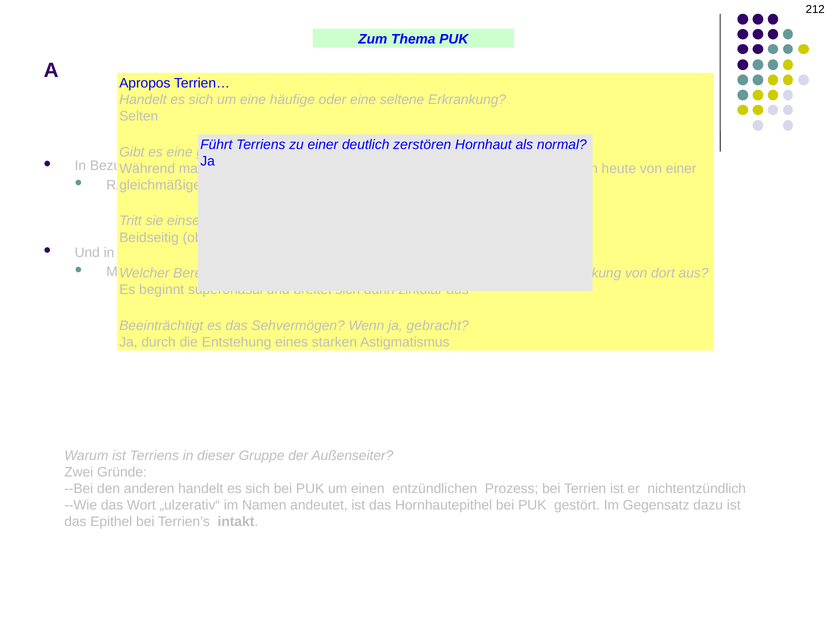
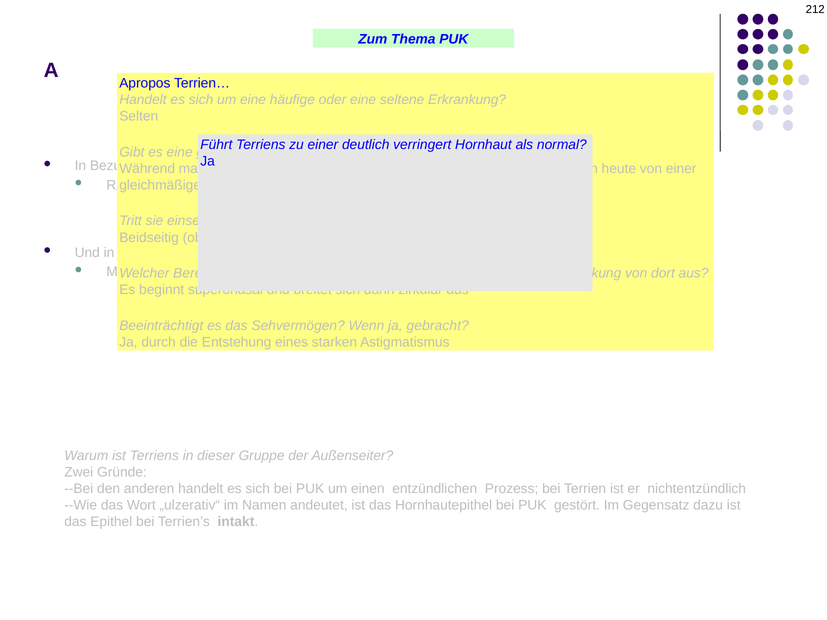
zerstören: zerstören -> verringert
